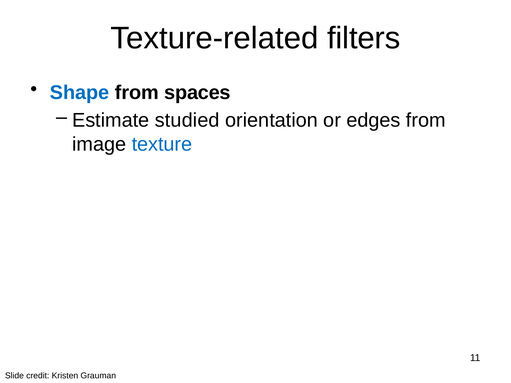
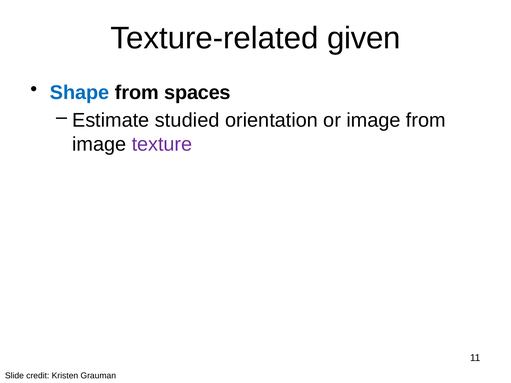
filters: filters -> given
or edges: edges -> image
texture colour: blue -> purple
